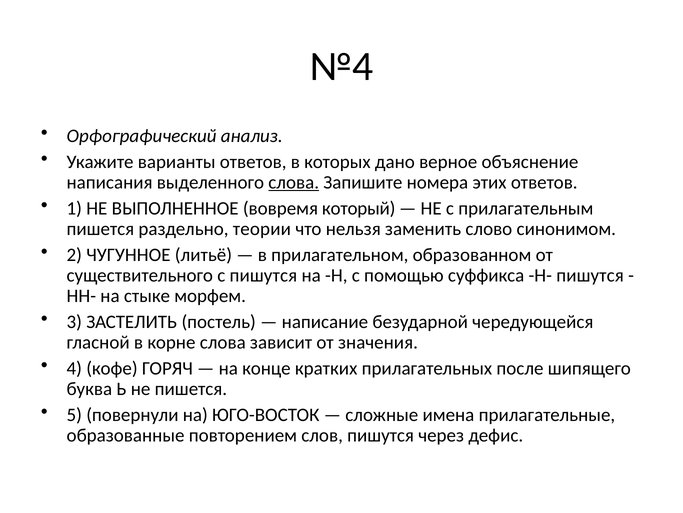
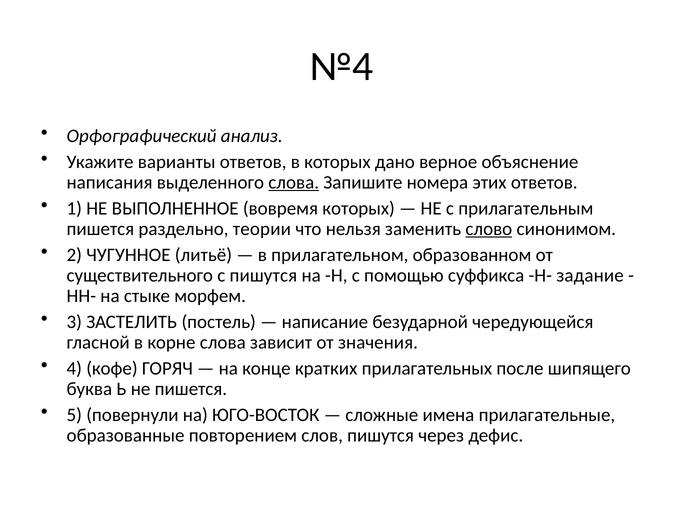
вовремя который: который -> которых
слово underline: none -> present
Н- пишутся: пишутся -> задание
